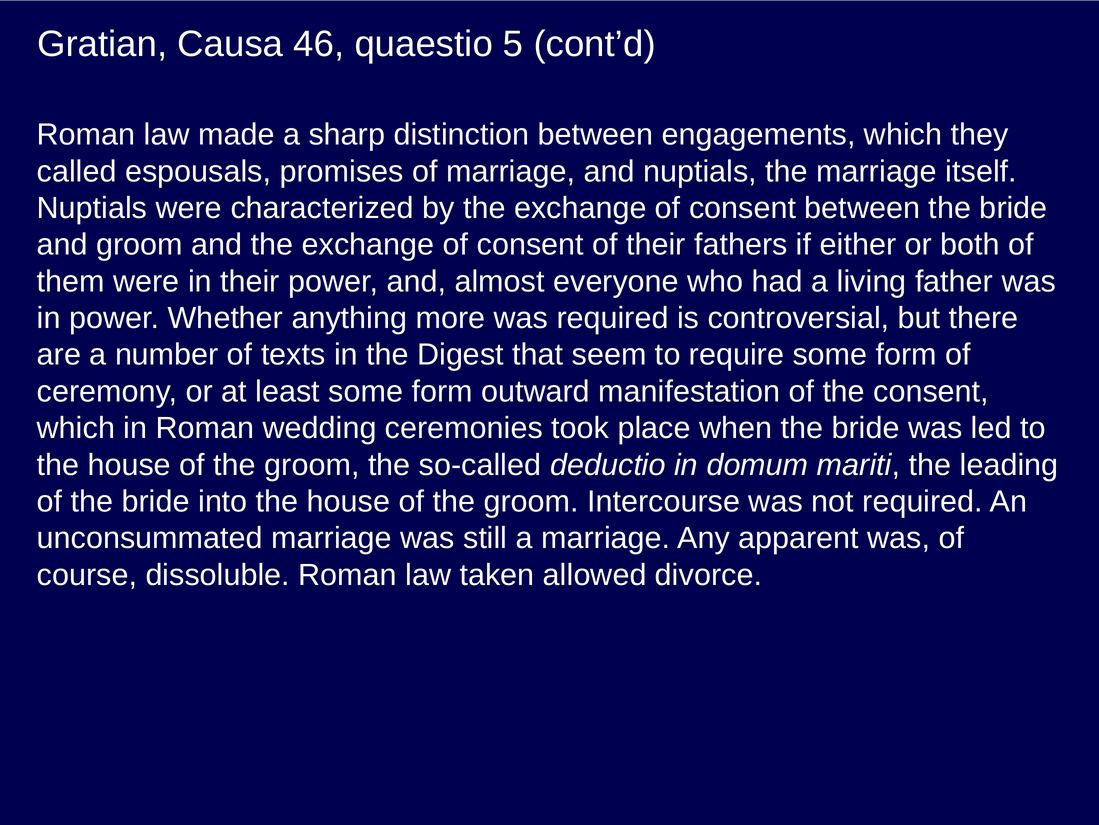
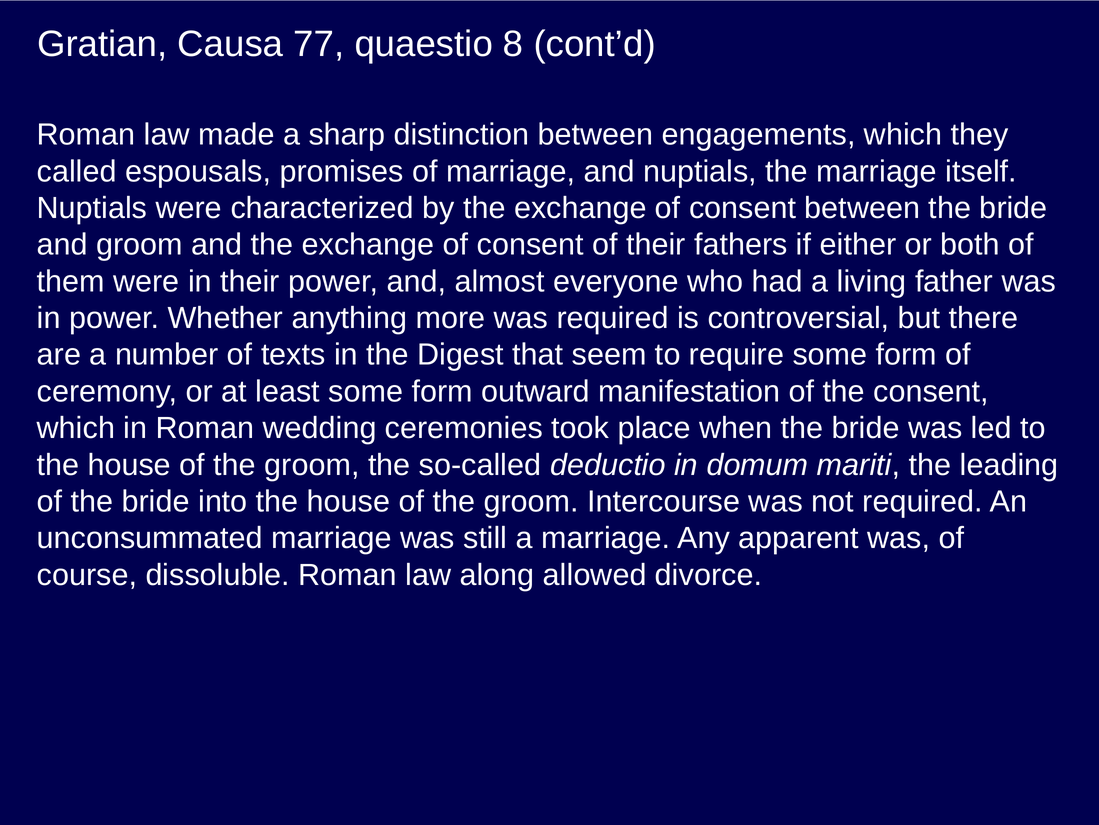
46: 46 -> 77
5: 5 -> 8
taken: taken -> along
